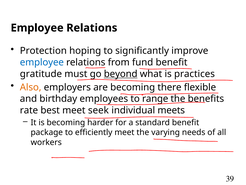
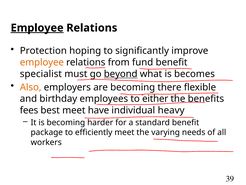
Employee at (37, 28) underline: none -> present
employee at (42, 62) colour: blue -> orange
gratitude: gratitude -> specialist
practices: practices -> becomes
range: range -> either
rate: rate -> fees
seek: seek -> have
meets: meets -> heavy
